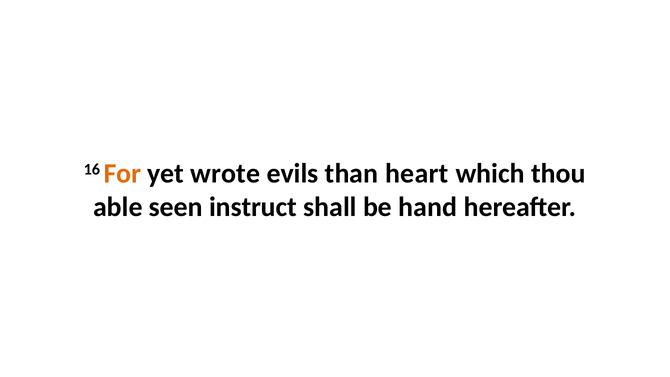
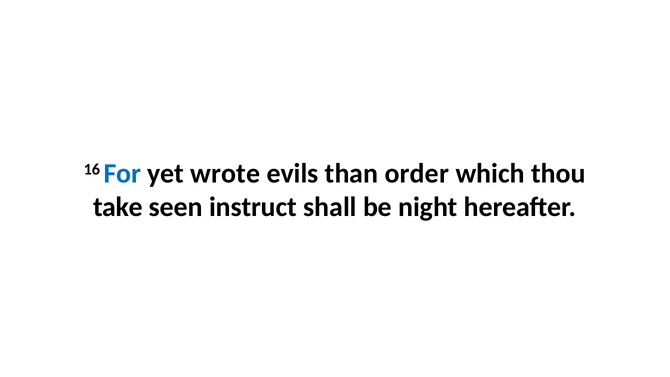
For colour: orange -> blue
heart: heart -> order
able: able -> take
hand: hand -> night
